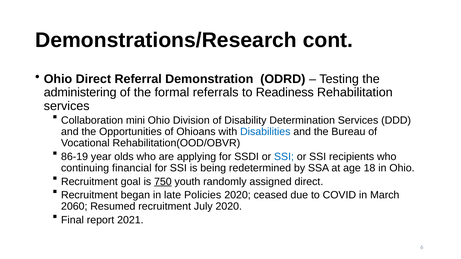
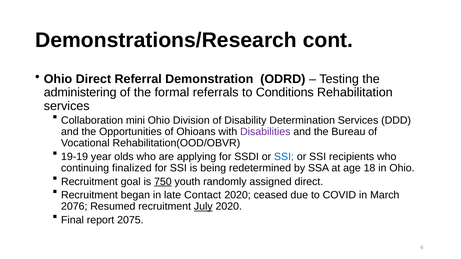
Readiness: Readiness -> Conditions
Disabilities colour: blue -> purple
86-19: 86-19 -> 19-19
financial: financial -> finalized
Policies: Policies -> Contact
2060: 2060 -> 2076
July underline: none -> present
2021: 2021 -> 2075
